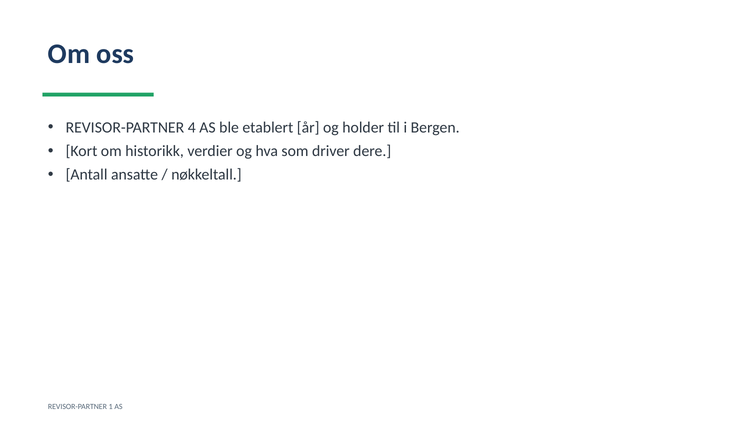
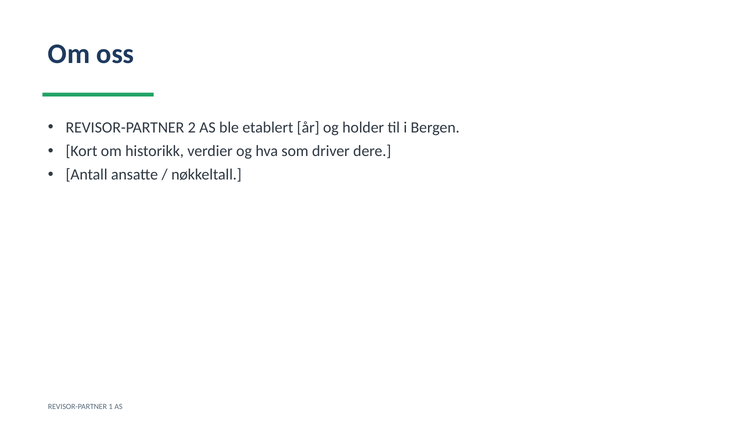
4: 4 -> 2
